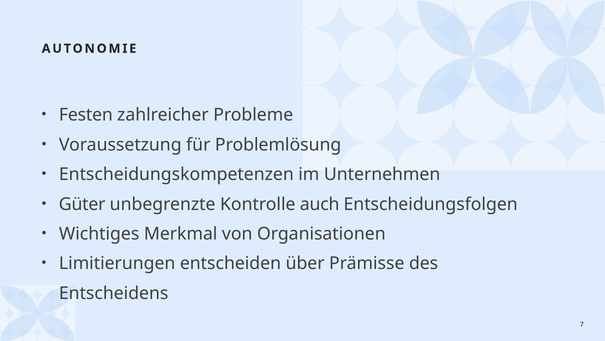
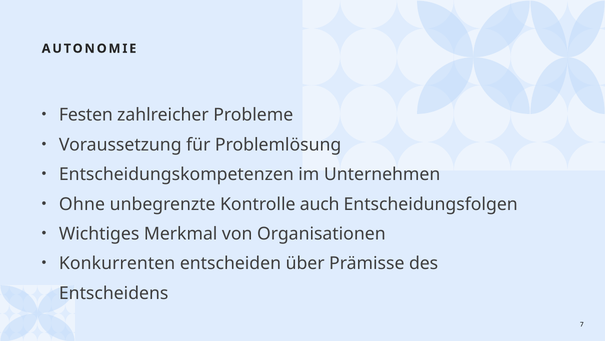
Güter: Güter -> Ohne
Limitierungen: Limitierungen -> Konkurrenten
